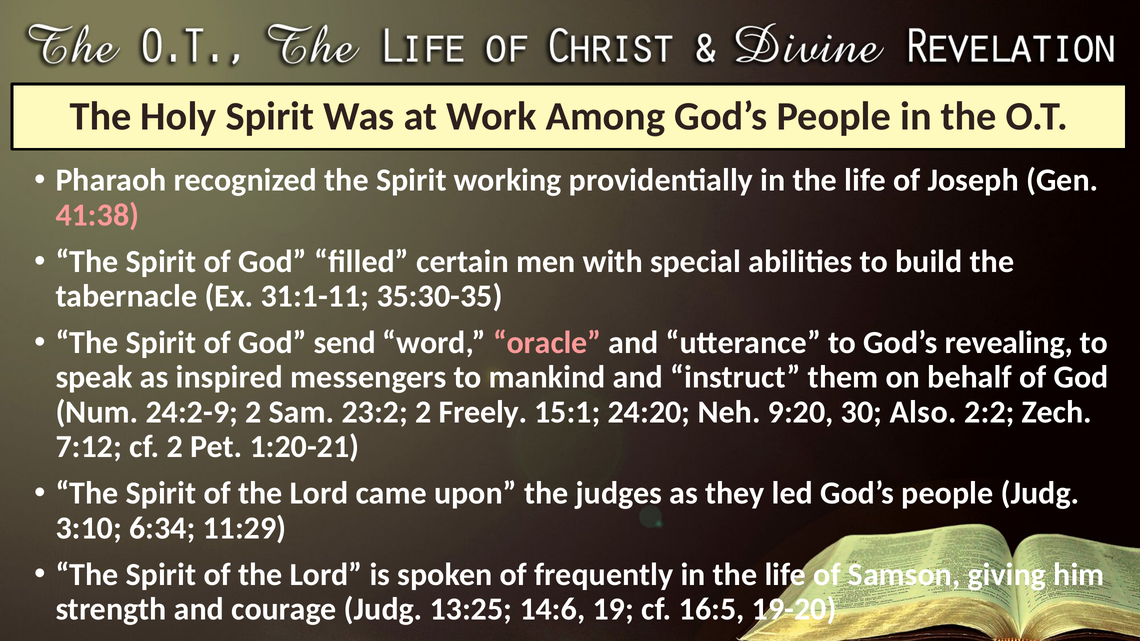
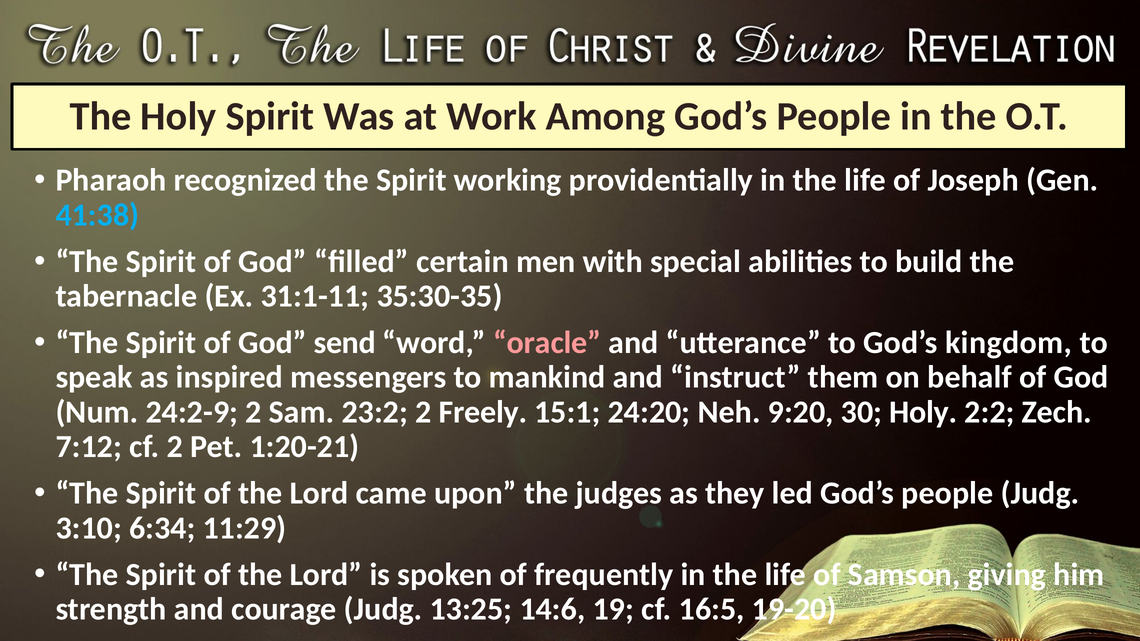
41:38 colour: pink -> light blue
revealing: revealing -> kingdom
30 Also: Also -> Holy
